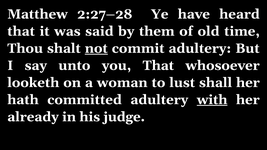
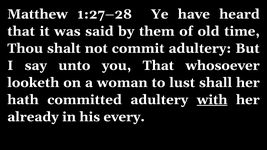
2:27–28: 2:27–28 -> 1:27–28
not underline: present -> none
judge: judge -> every
